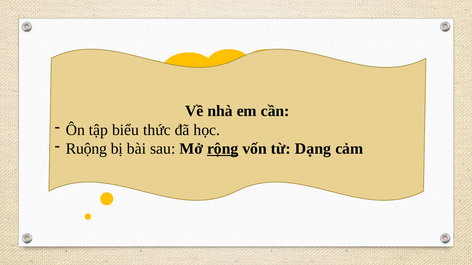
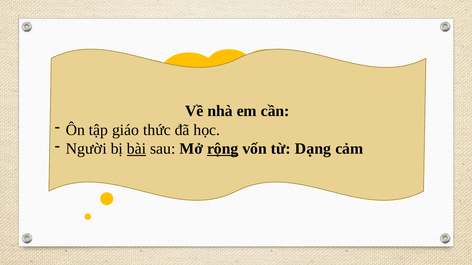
biểu: biểu -> giáo
Ruộng: Ruộng -> Người
bài at (137, 149) underline: none -> present
